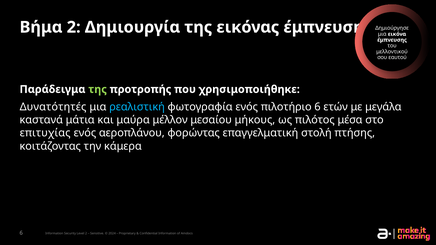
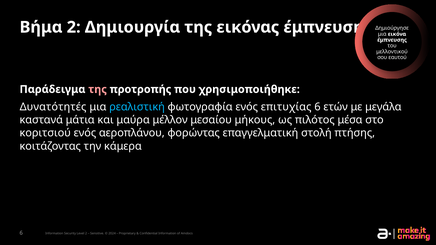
της at (98, 89) colour: light green -> pink
πιλοτήριο: πιλοτήριο -> επιτυχίας
επιτυχίας: επιτυχίας -> κοριτσιού
